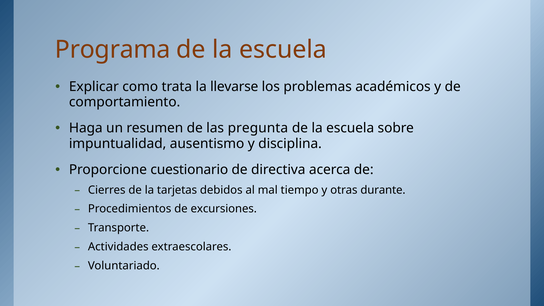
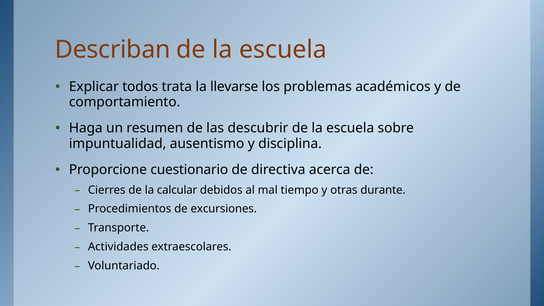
Programa: Programa -> Describan
como: como -> todos
pregunta: pregunta -> descubrir
tarjetas: tarjetas -> calcular
